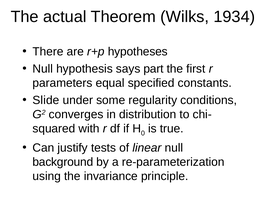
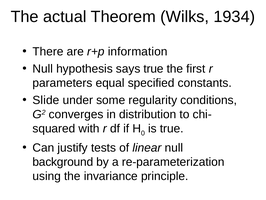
hypotheses: hypotheses -> information
says part: part -> true
